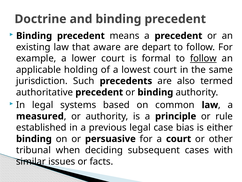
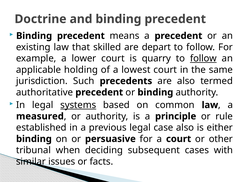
aware: aware -> skilled
formal: formal -> quarry
systems underline: none -> present
case bias: bias -> also
